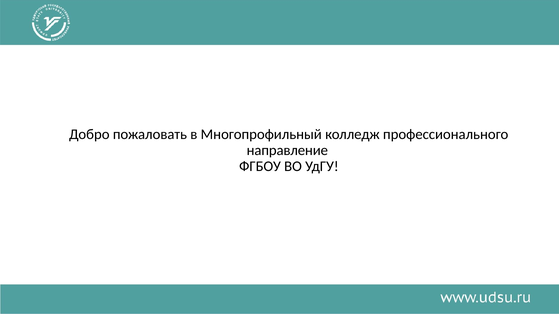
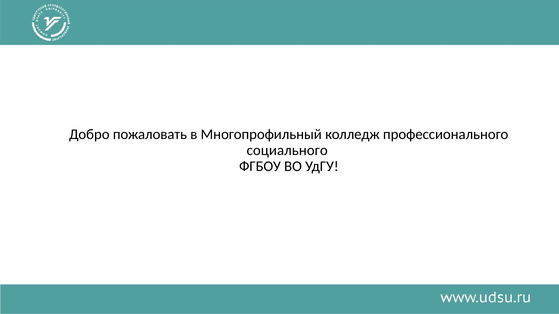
направление: направление -> социального
